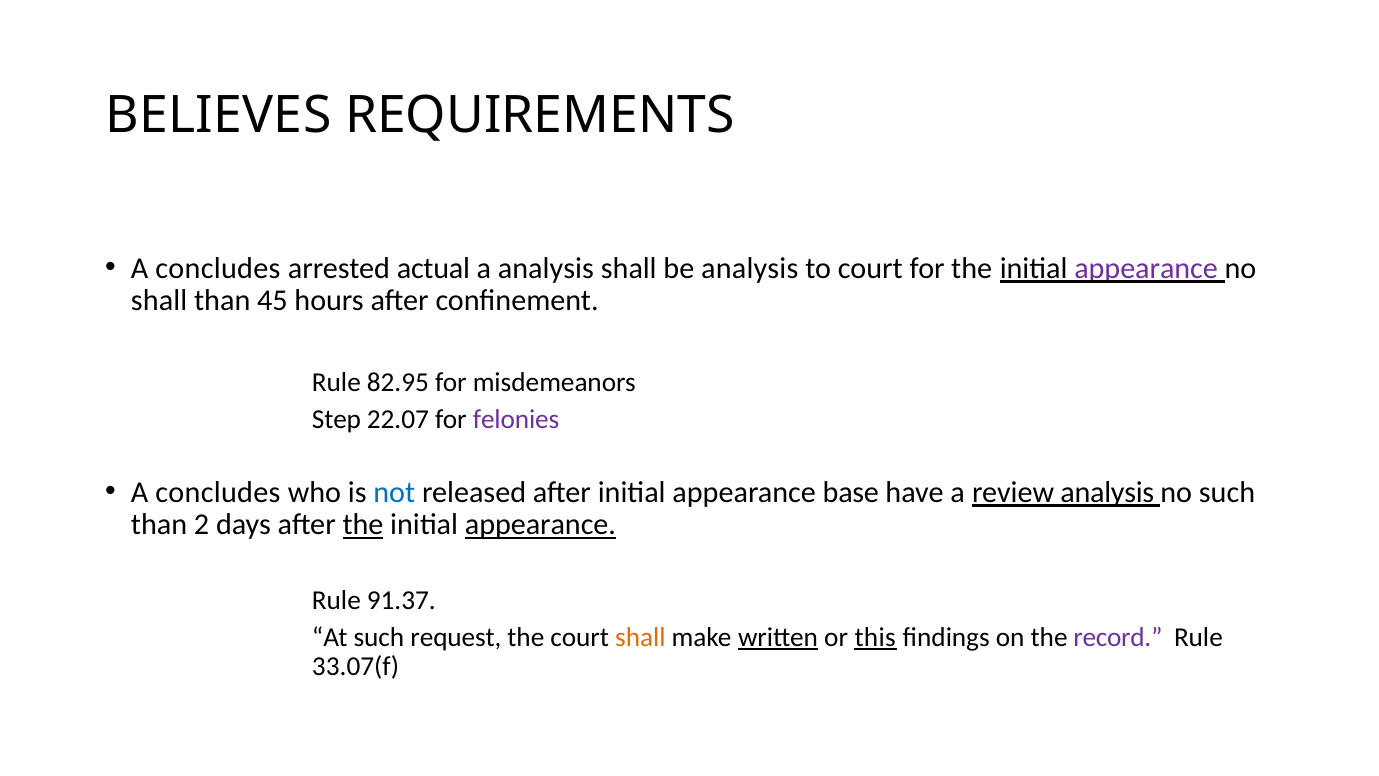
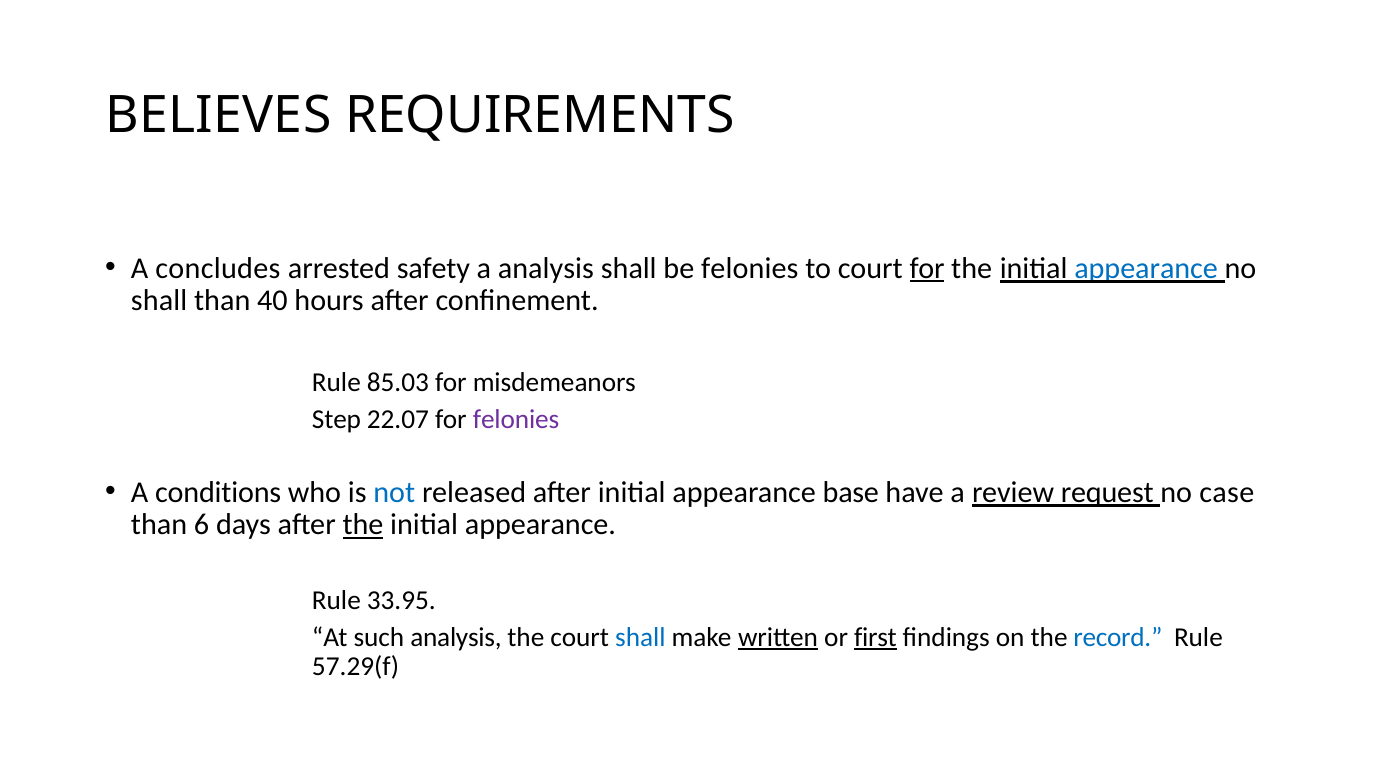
actual: actual -> safety
be analysis: analysis -> felonies
for at (927, 268) underline: none -> present
appearance at (1146, 268) colour: purple -> blue
45: 45 -> 40
82.95: 82.95 -> 85.03
concludes at (218, 492): concludes -> conditions
review analysis: analysis -> request
no such: such -> case
2: 2 -> 6
appearance at (540, 525) underline: present -> none
91.37: 91.37 -> 33.95
such request: request -> analysis
shall at (640, 637) colour: orange -> blue
this: this -> first
record colour: purple -> blue
33.07(f: 33.07(f -> 57.29(f
